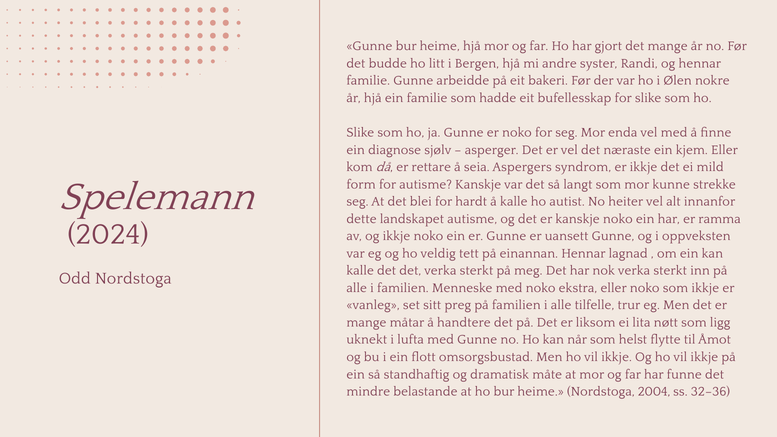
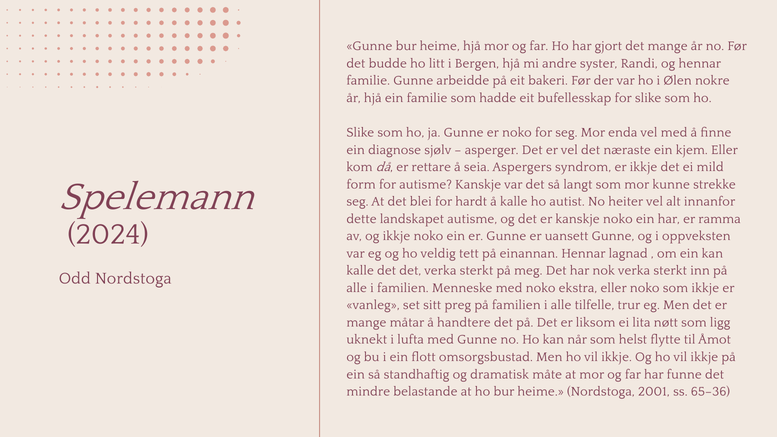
2004: 2004 -> 2001
32–36: 32–36 -> 65–36
